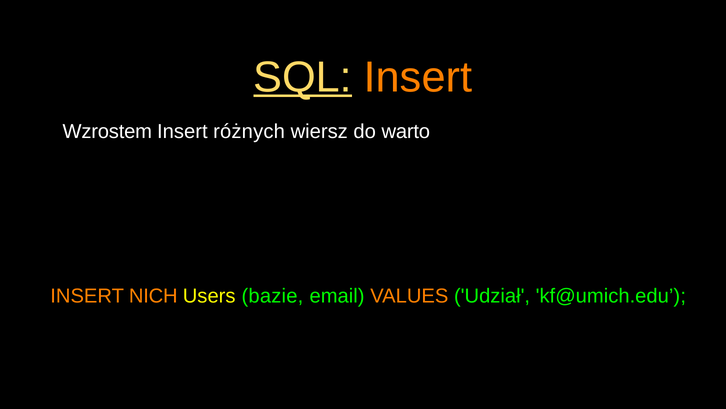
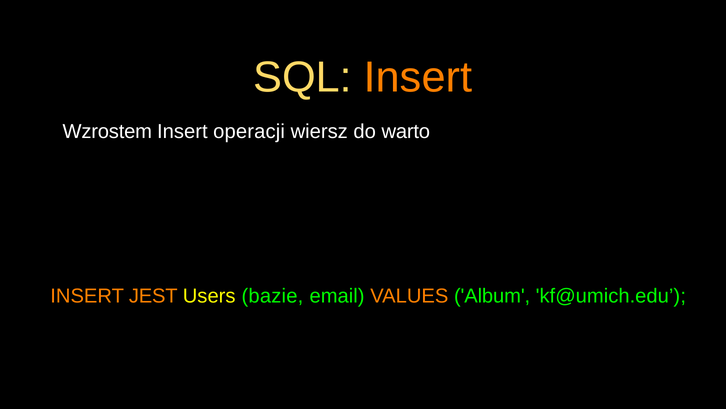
SQL underline: present -> none
różnych: różnych -> operacji
NICH: NICH -> JEST
Udział: Udział -> Album
